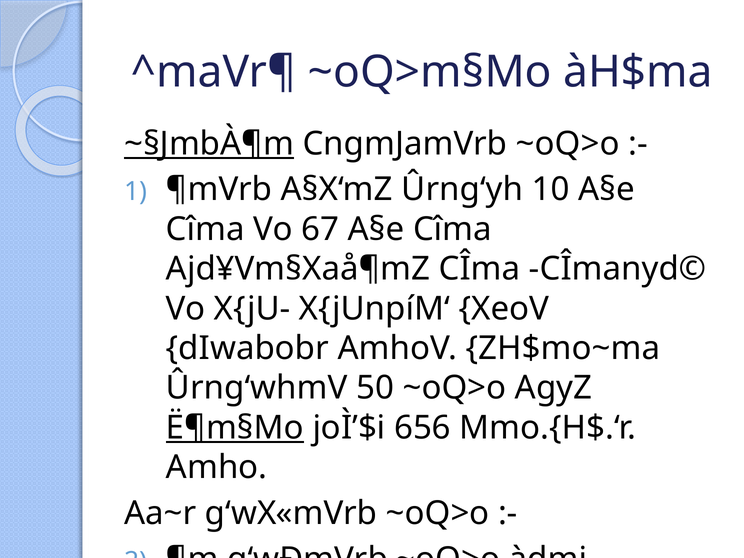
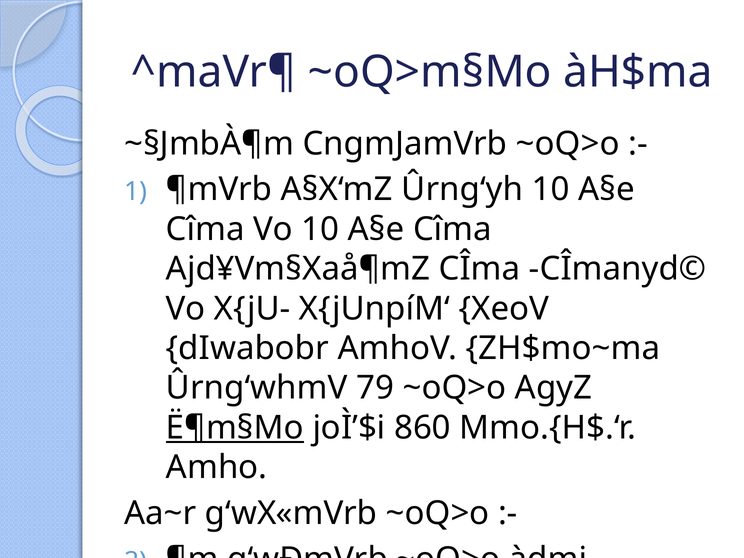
~§JmbÀ¶m underline: present -> none
Vo 67: 67 -> 10
50: 50 -> 79
656: 656 -> 860
